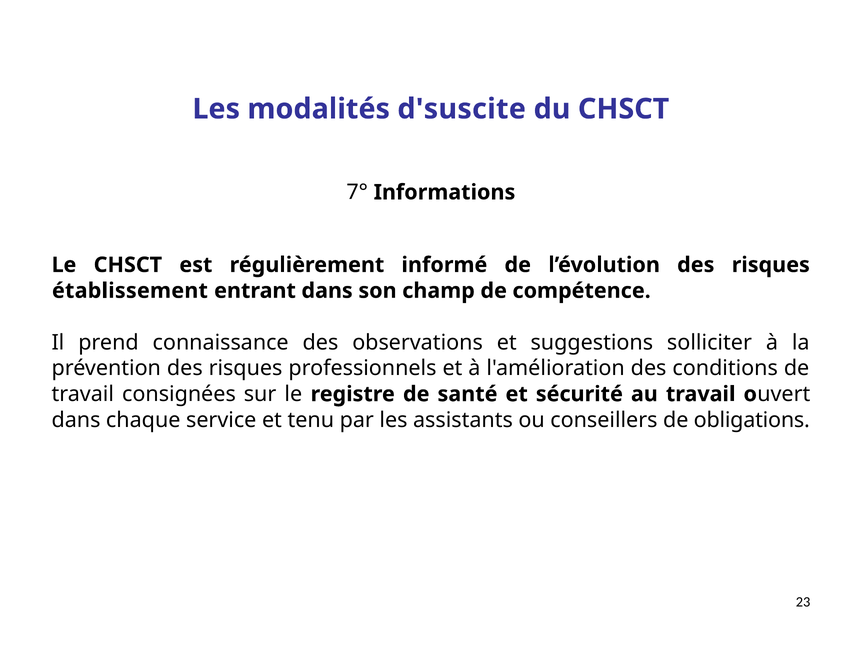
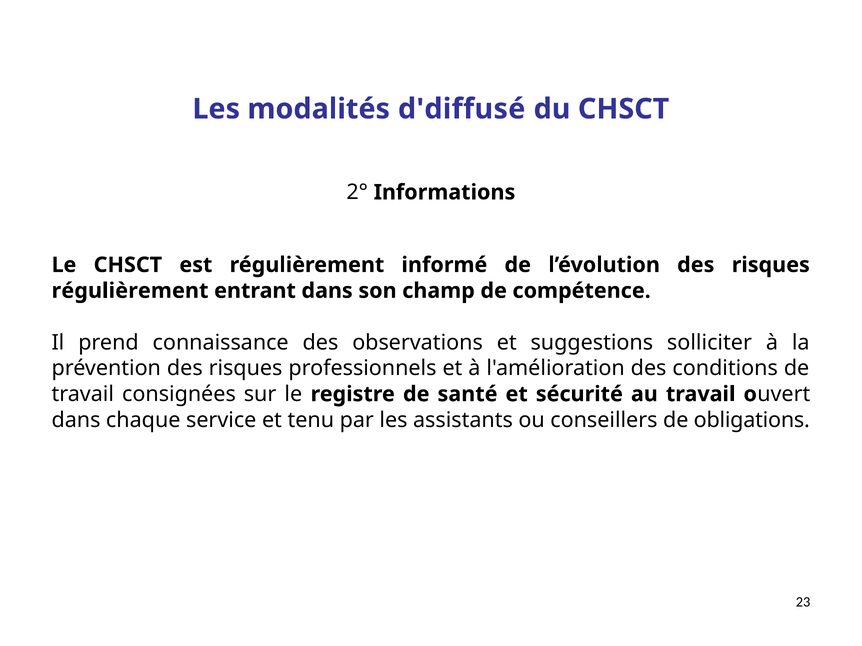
d'suscite: d'suscite -> d'diffusé
7°: 7° -> 2°
établissement at (130, 291): établissement -> régulièrement
